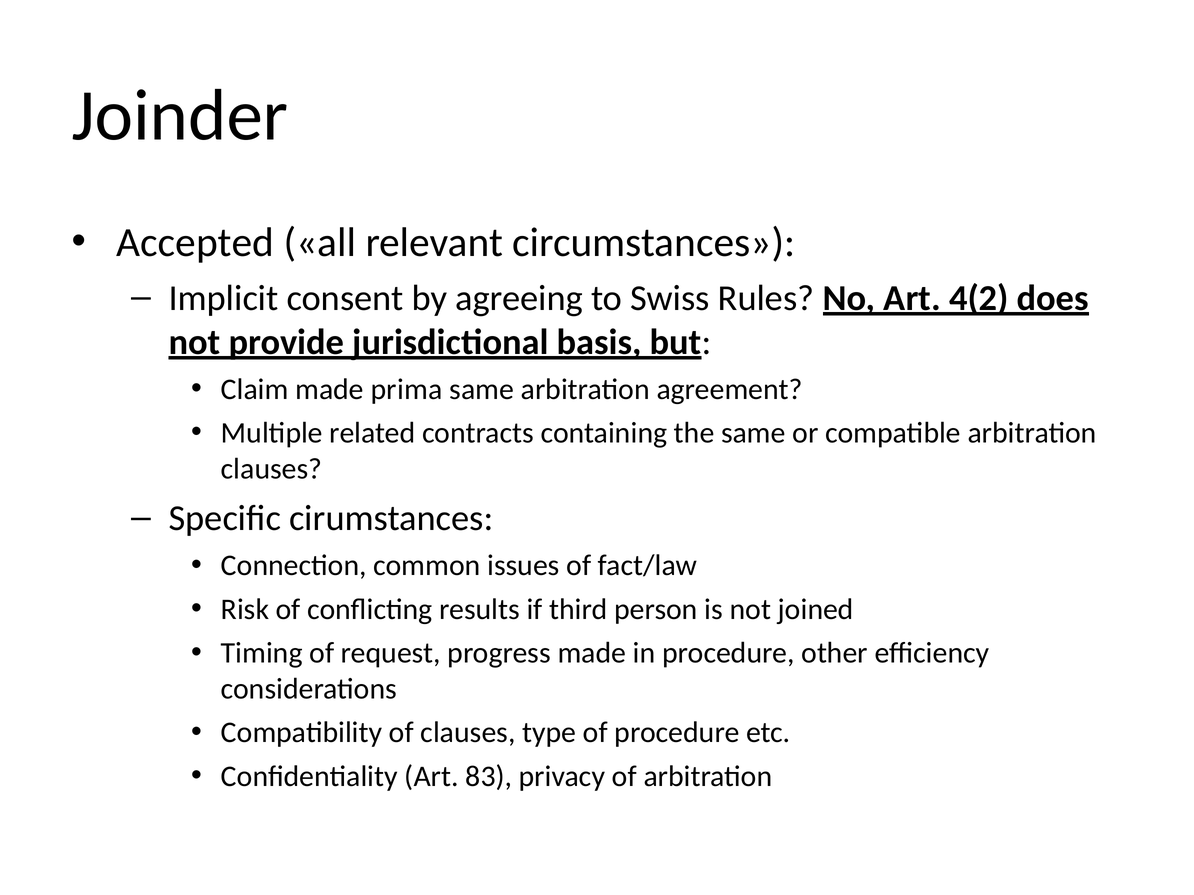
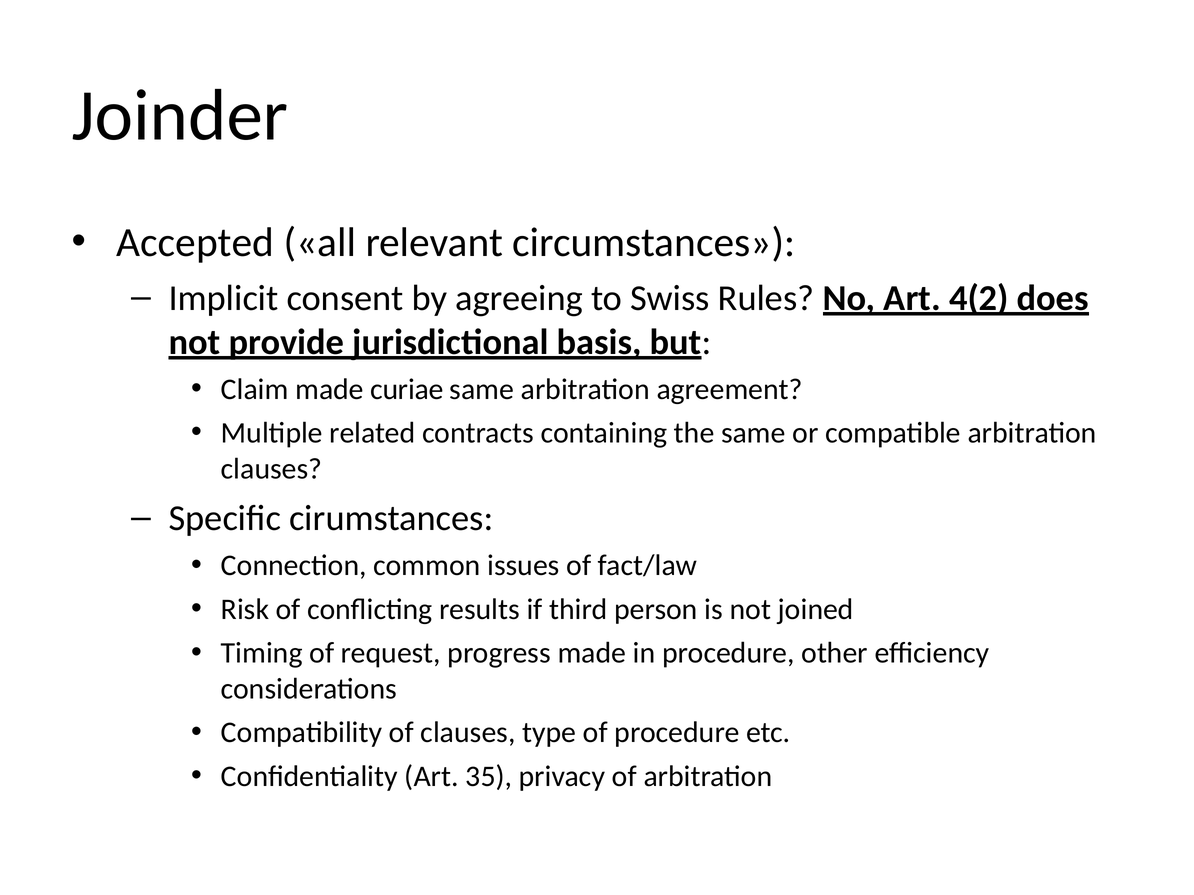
prima: prima -> curiae
83: 83 -> 35
